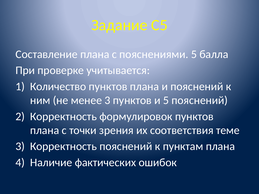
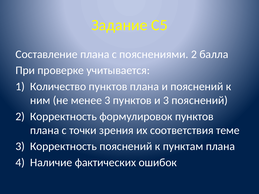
пояснениями 5: 5 -> 2
и 5: 5 -> 3
